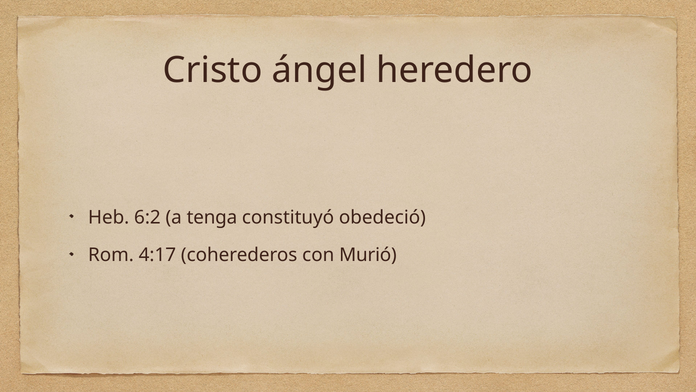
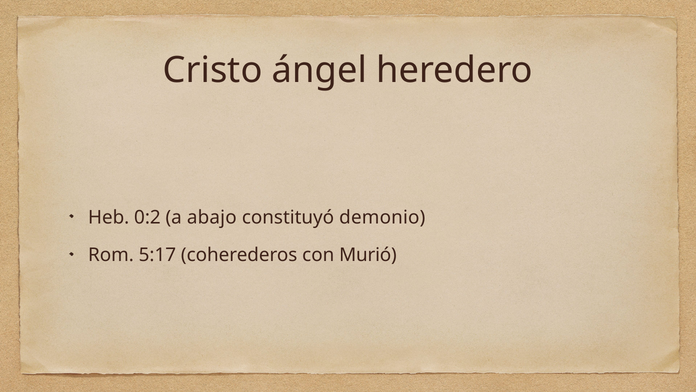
6:2: 6:2 -> 0:2
tenga: tenga -> abajo
obedeció: obedeció -> demonio
4:17: 4:17 -> 5:17
